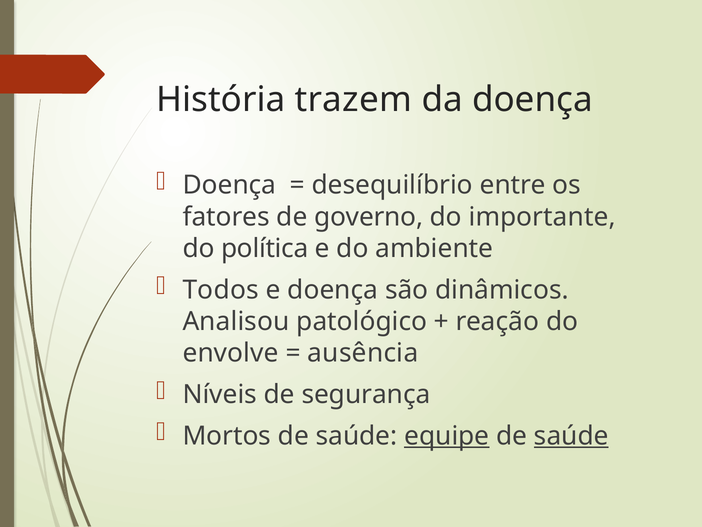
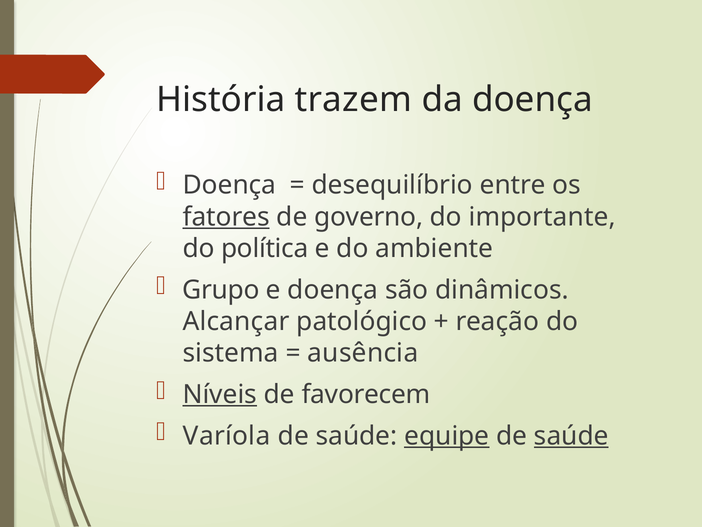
fatores underline: none -> present
Todos: Todos -> Grupo
Analisou: Analisou -> Alcançar
envolve: envolve -> sistema
Níveis underline: none -> present
segurança: segurança -> favorecem
Mortos: Mortos -> Varíola
